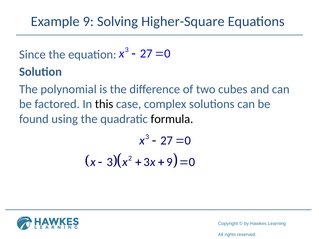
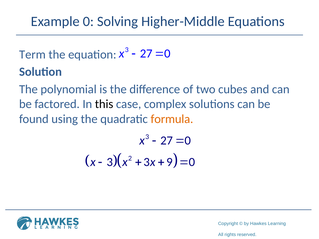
Example 9: 9 -> 0
Higher-Square: Higher-Square -> Higher-Middle
Since: Since -> Term
formula colour: black -> orange
